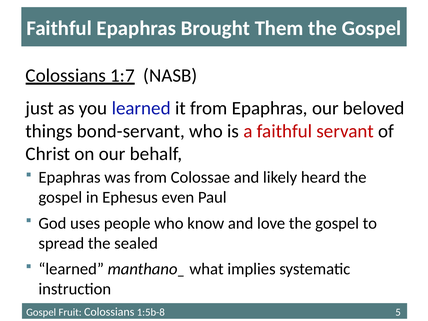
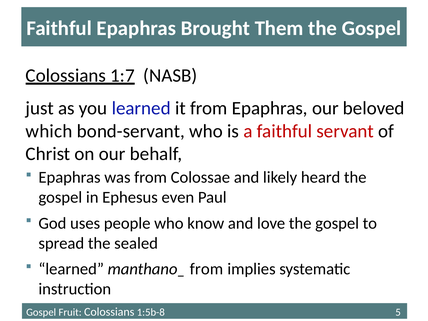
things: things -> which
manthano_ what: what -> from
